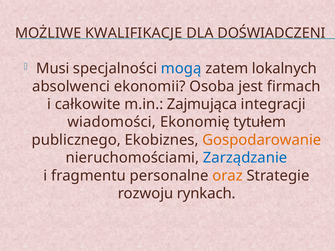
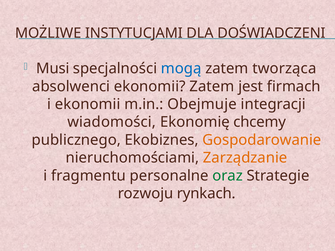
KWALIFIKACJE: KWALIFIKACJE -> INSTYTUCJAMI
lokalnych: lokalnych -> tworząca
ekonomii Osoba: Osoba -> Zatem
i całkowite: całkowite -> ekonomii
Zajmująca: Zajmująca -> Obejmuje
tytułem: tytułem -> chcemy
Zarządzanie colour: blue -> orange
oraz colour: orange -> green
